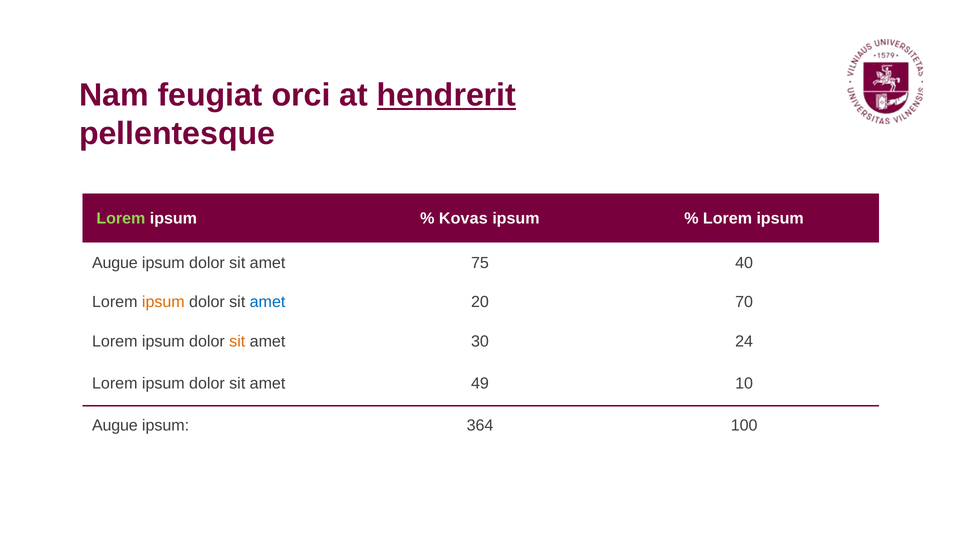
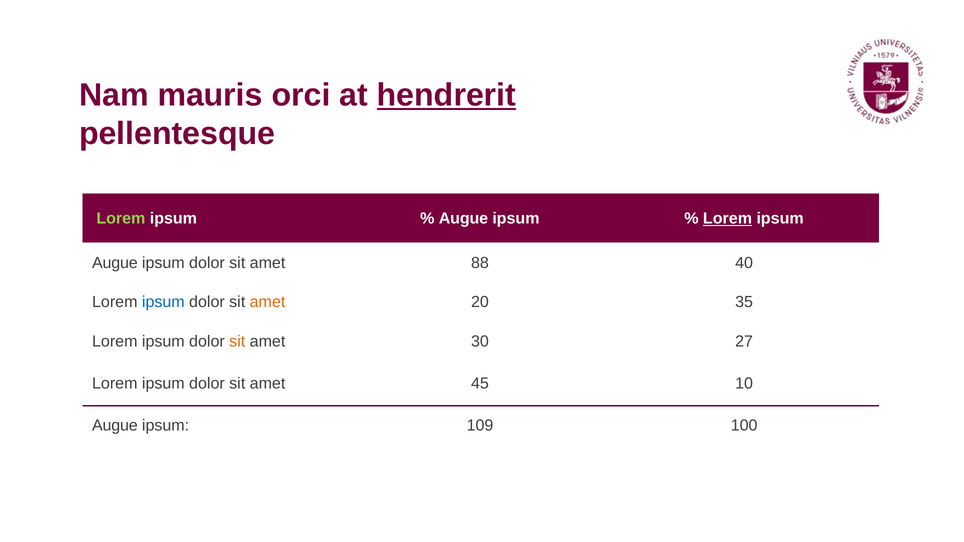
feugiat: feugiat -> mauris
Kovas at (463, 219): Kovas -> Augue
Lorem at (728, 219) underline: none -> present
75: 75 -> 88
ipsum at (163, 302) colour: orange -> blue
amet at (268, 302) colour: blue -> orange
70: 70 -> 35
24: 24 -> 27
49: 49 -> 45
364: 364 -> 109
